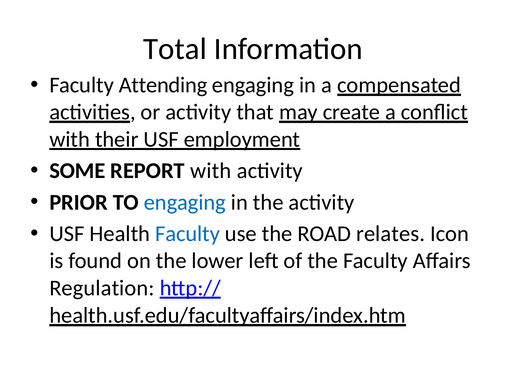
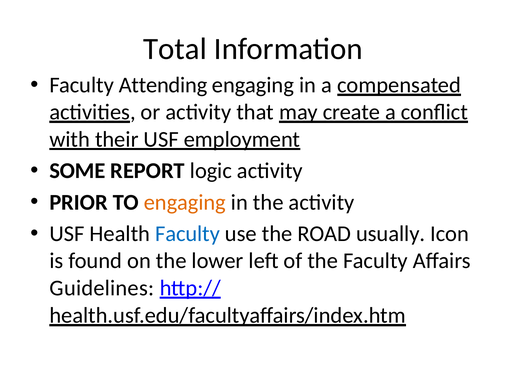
REPORT with: with -> logic
engaging at (185, 202) colour: blue -> orange
relates: relates -> usually
Regulation: Regulation -> Guidelines
